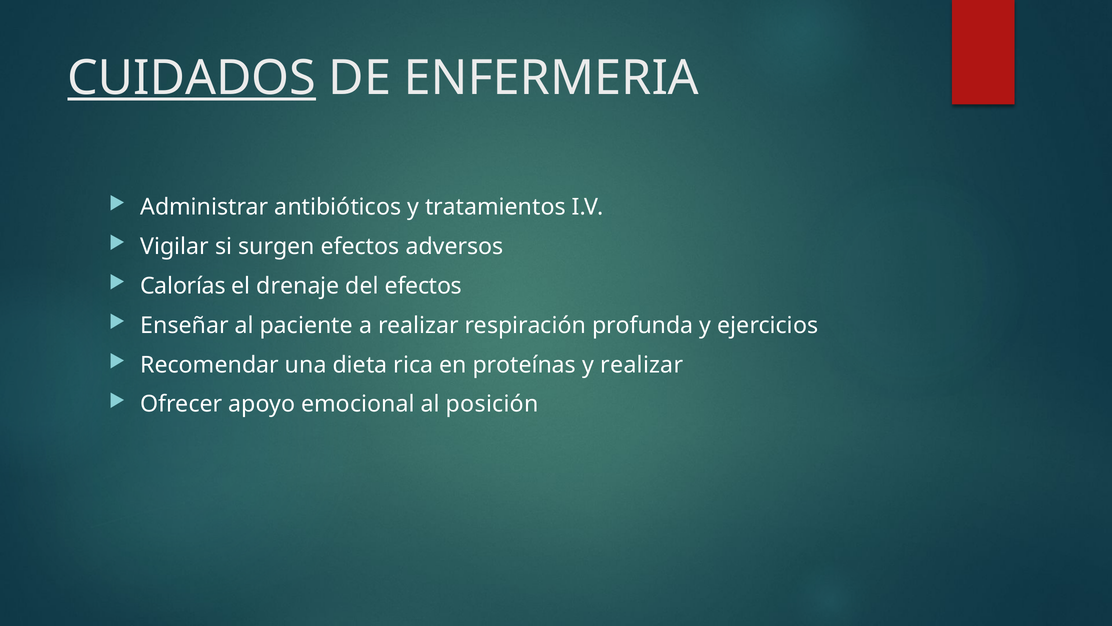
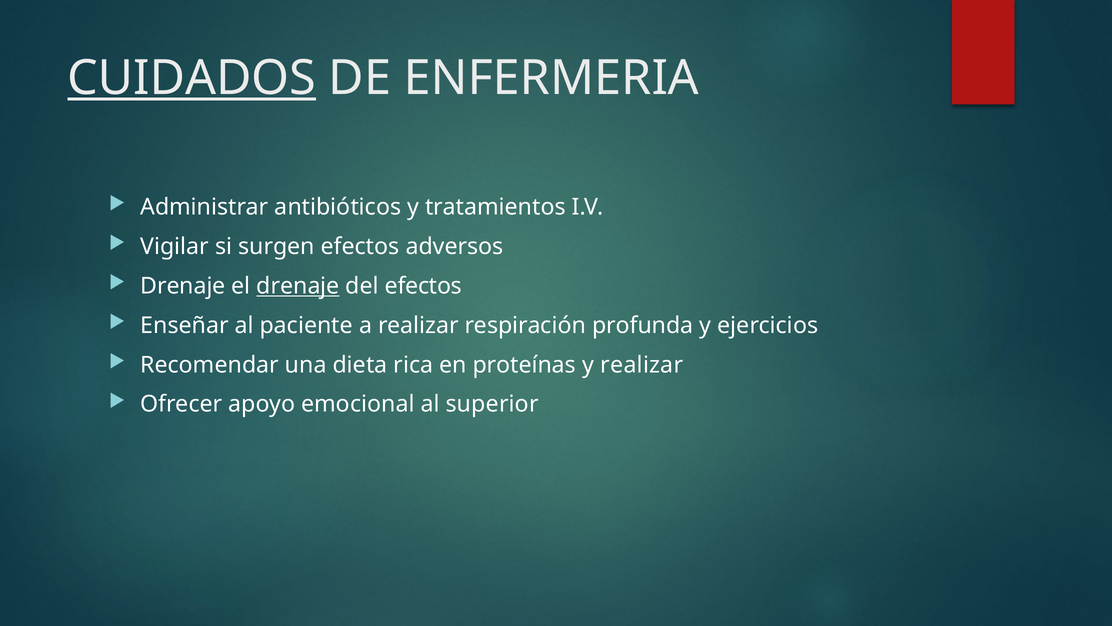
Calorías at (183, 286): Calorías -> Drenaje
drenaje at (298, 286) underline: none -> present
posición: posición -> superior
